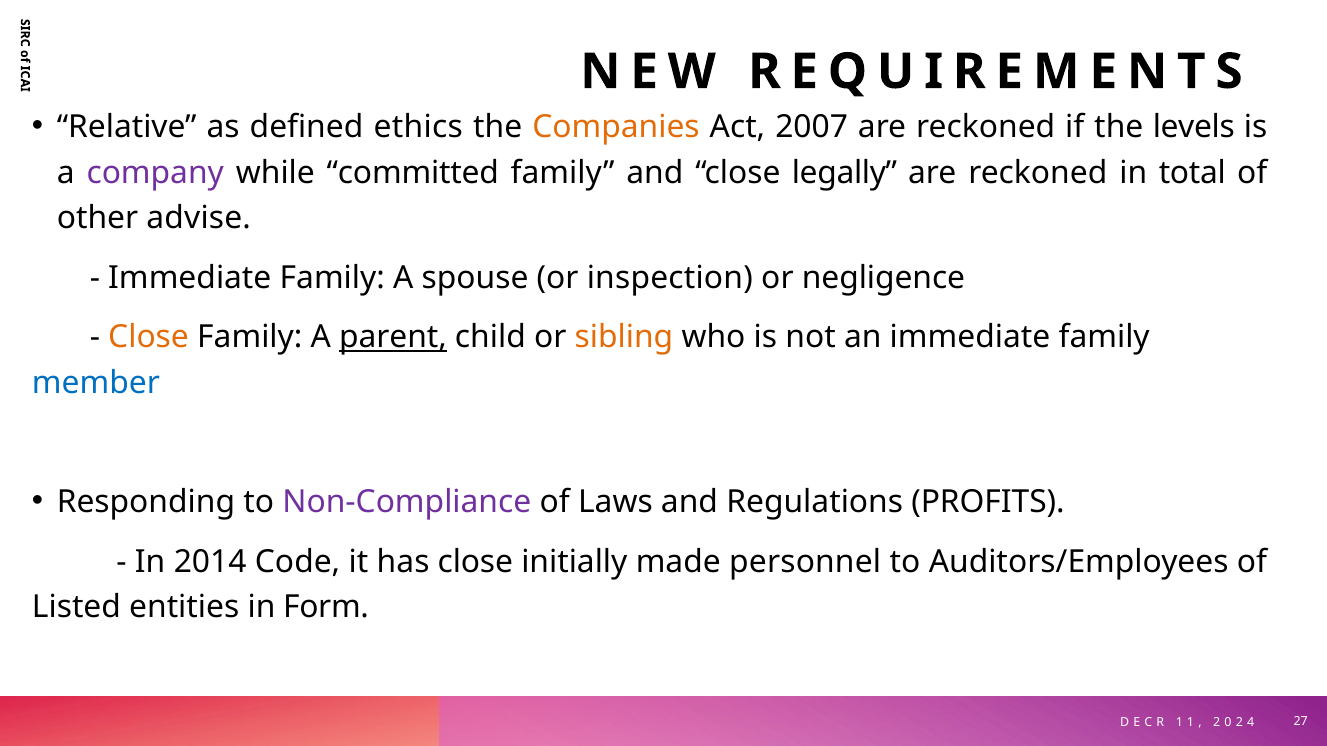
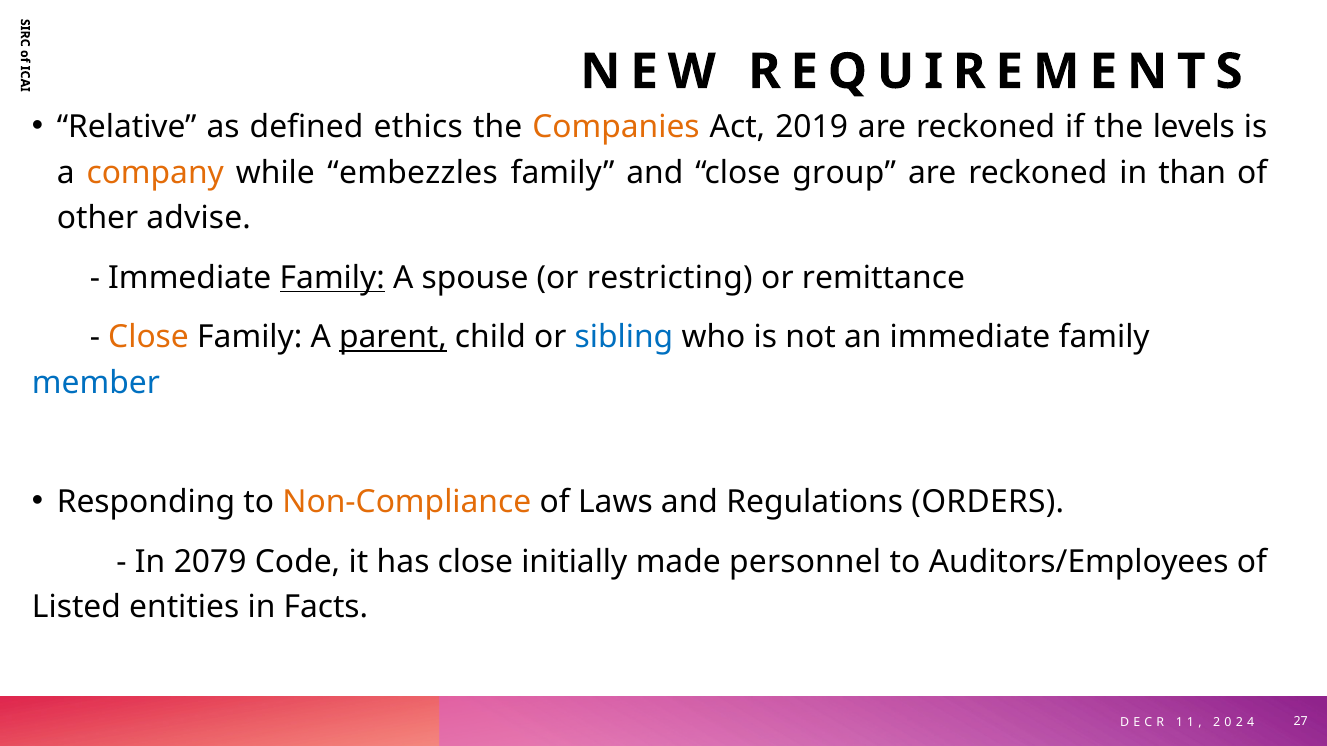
2007: 2007 -> 2019
company colour: purple -> orange
committed: committed -> embezzles
legally: legally -> group
total: total -> than
Family at (332, 278) underline: none -> present
inspection: inspection -> restricting
negligence: negligence -> remittance
sibling colour: orange -> blue
Non-Compliance colour: purple -> orange
PROFITS: PROFITS -> ORDERS
2014: 2014 -> 2079
Form: Form -> Facts
